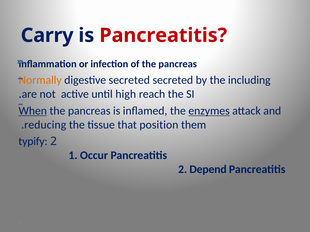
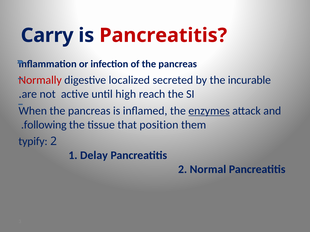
Normally colour: orange -> red
digestive secreted: secreted -> localized
including: including -> incurable
When underline: present -> none
.reducing: .reducing -> .following
Occur: Occur -> Delay
Depend: Depend -> Normal
